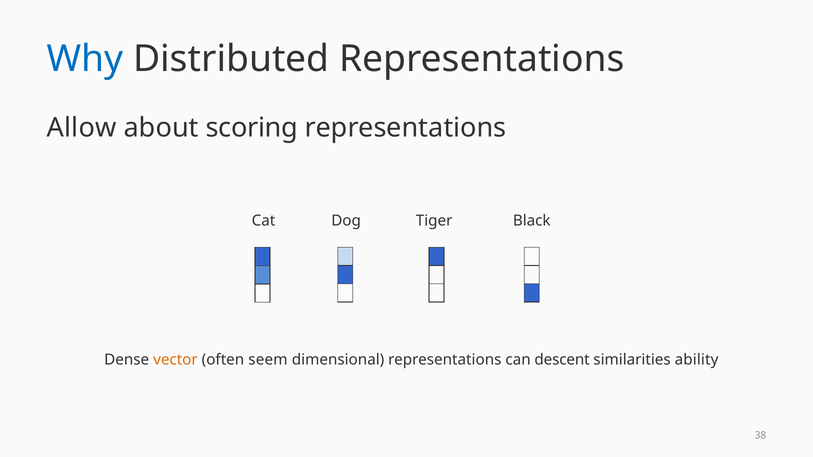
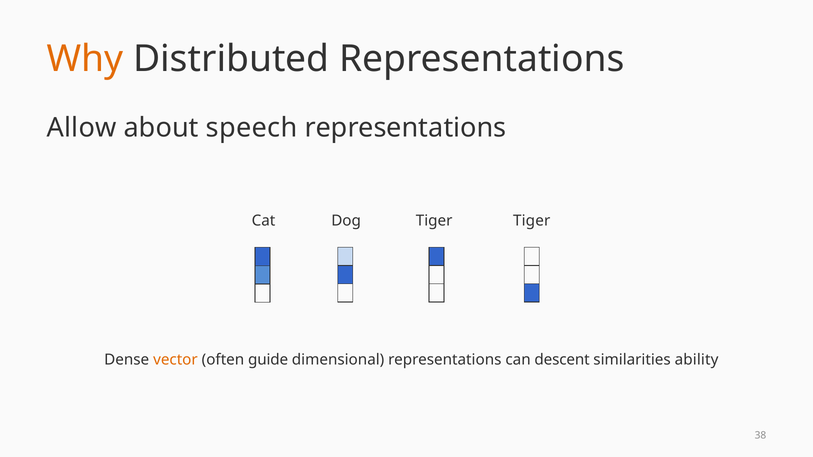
Why colour: blue -> orange
scoring: scoring -> speech
Tiger Black: Black -> Tiger
seem: seem -> guide
